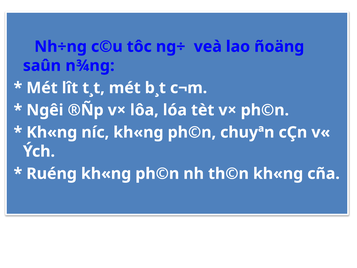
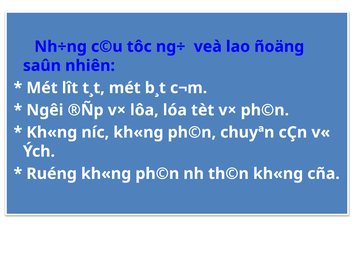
n¾ng: n¾ng -> nhiên
